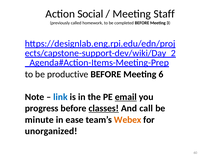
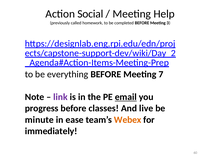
Staff: Staff -> Help
productive: productive -> everything
6: 6 -> 7
link colour: blue -> purple
classes underline: present -> none
call: call -> live
unorganized: unorganized -> immediately
